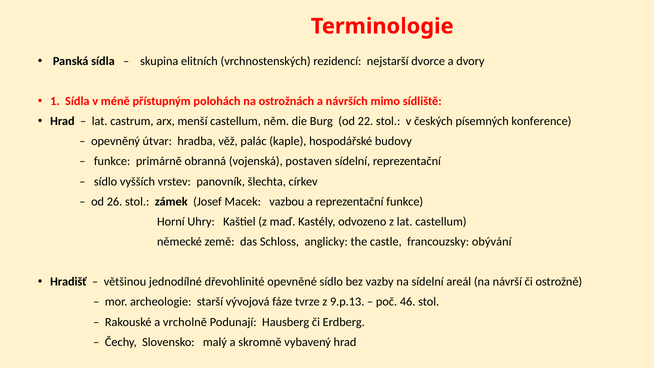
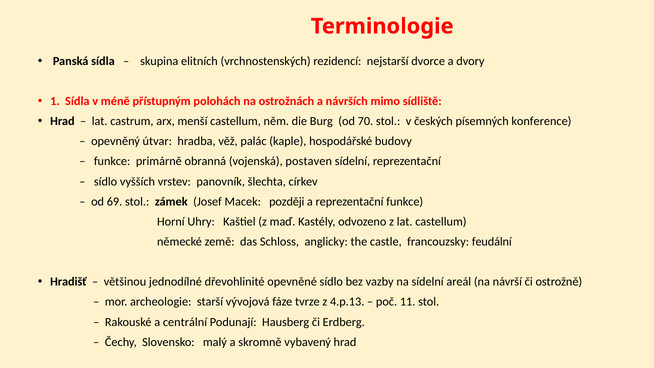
22: 22 -> 70
26: 26 -> 69
vazbou: vazbou -> později
obývání: obývání -> feudální
9.p.13: 9.p.13 -> 4.p.13
46: 46 -> 11
vrcholně: vrcholně -> centrální
